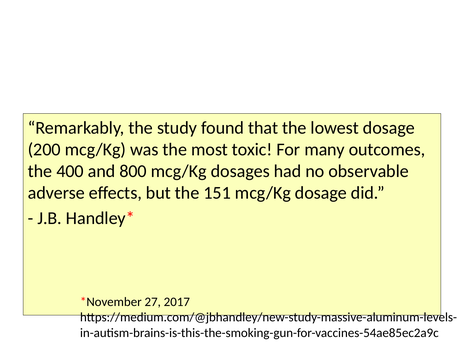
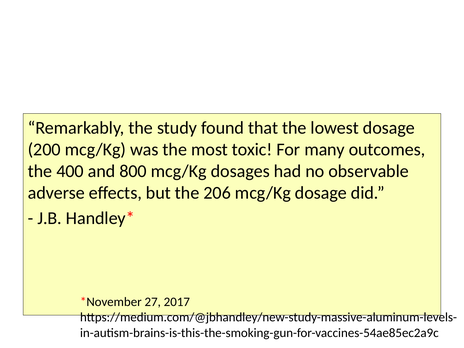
151: 151 -> 206
